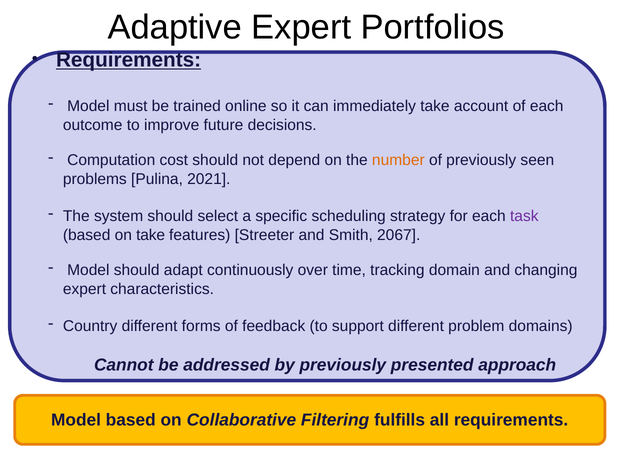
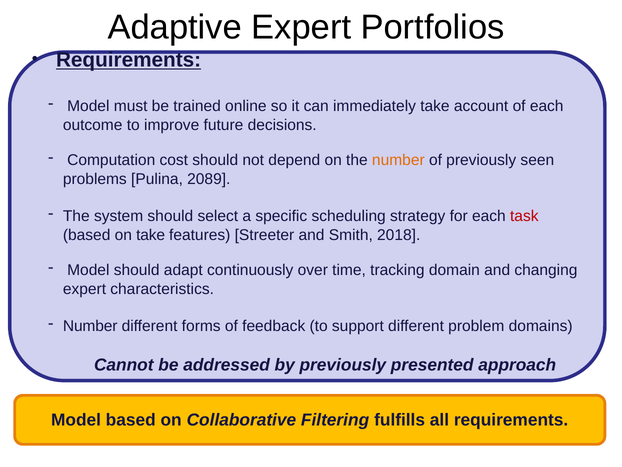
2021: 2021 -> 2089
task colour: purple -> red
2067: 2067 -> 2018
Country at (90, 326): Country -> Number
